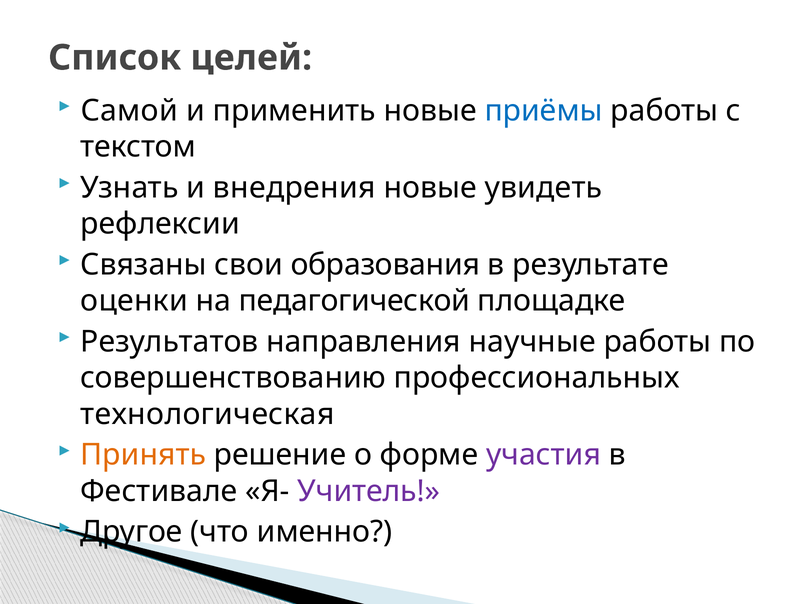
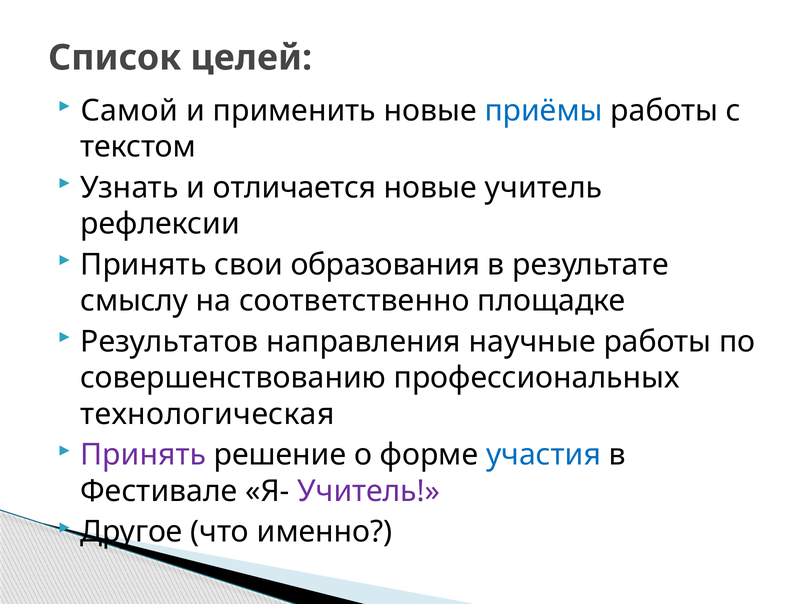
внедрения: внедрения -> отличается
новые увидеть: увидеть -> учитель
Связаны at (143, 264): Связаны -> Принять
оценки: оценки -> смыслу
педагогической: педагогической -> соответственно
Принять at (143, 455) colour: orange -> purple
участия colour: purple -> blue
